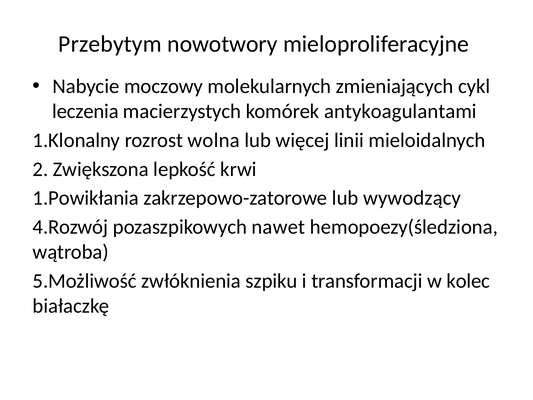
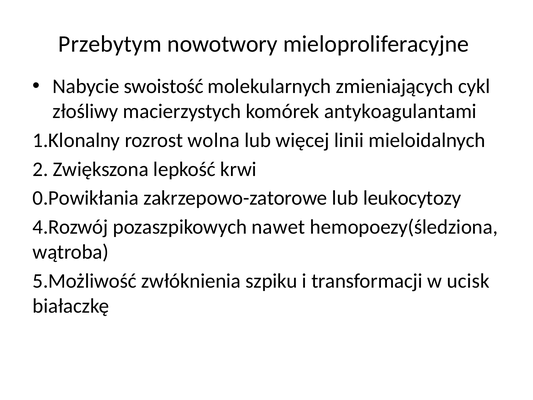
moczowy: moczowy -> swoistość
leczenia: leczenia -> złośliwy
1.Powikłania: 1.Powikłania -> 0.Powikłania
wywodzący: wywodzący -> leukocytozy
kolec: kolec -> ucisk
